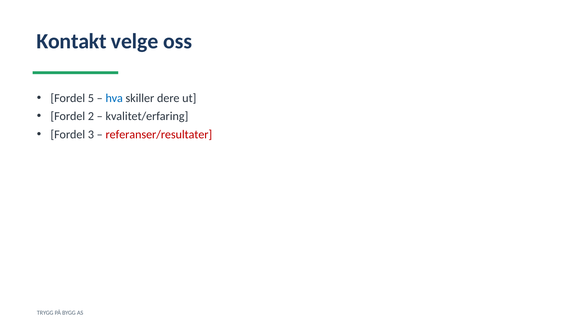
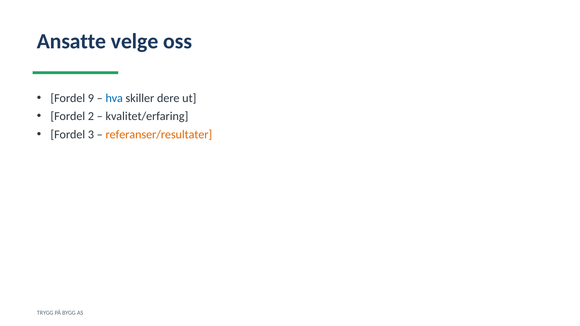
Kontakt: Kontakt -> Ansatte
5: 5 -> 9
referanser/resultater colour: red -> orange
